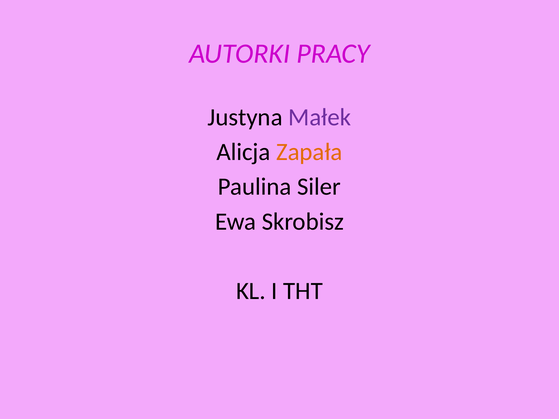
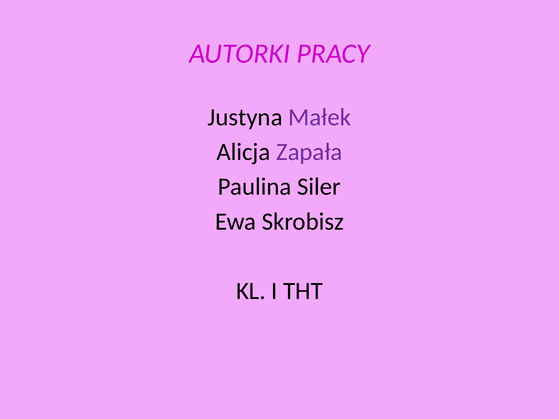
Zapała colour: orange -> purple
